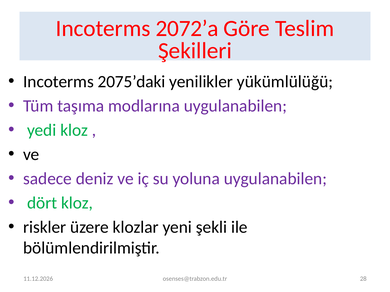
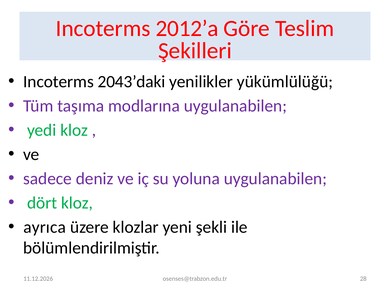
2072’a: 2072’a -> 2012’a
2075’daki: 2075’daki -> 2043’daki
riskler: riskler -> ayrıca
